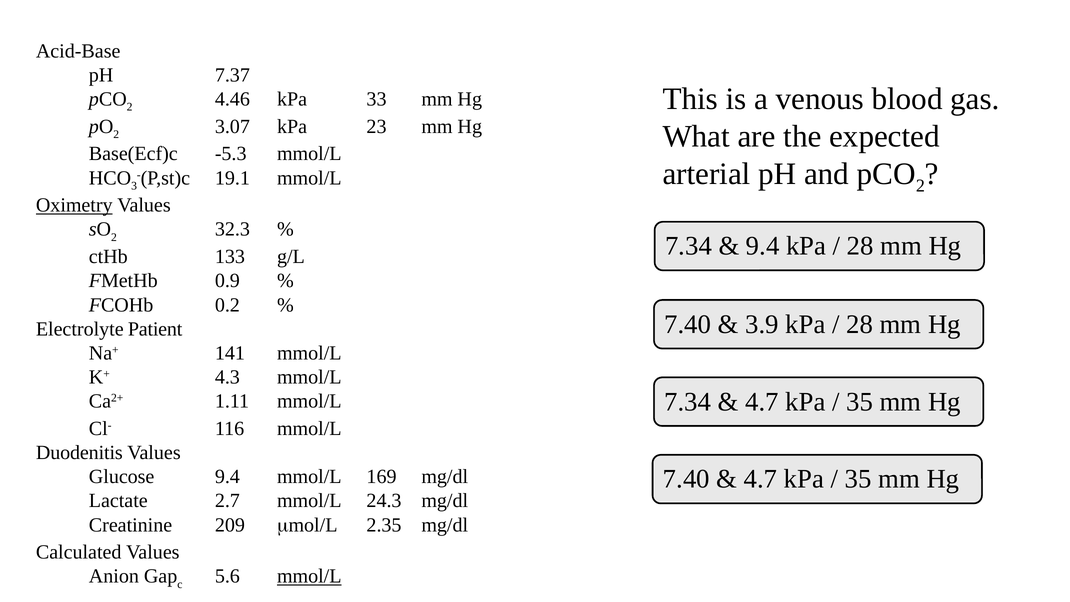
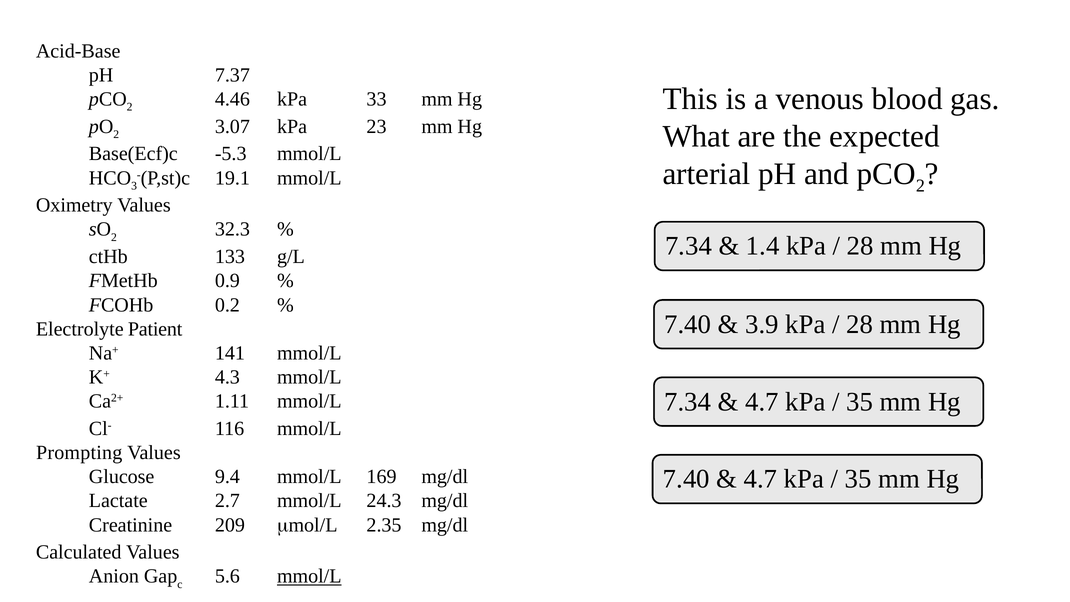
Oximetry underline: present -> none
9.4 at (763, 246): 9.4 -> 1.4
Duodenitis: Duodenitis -> Prompting
